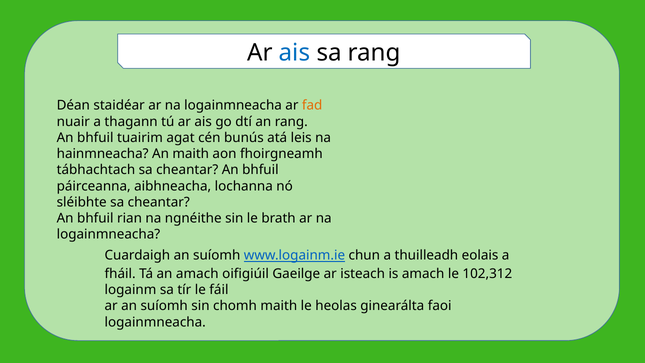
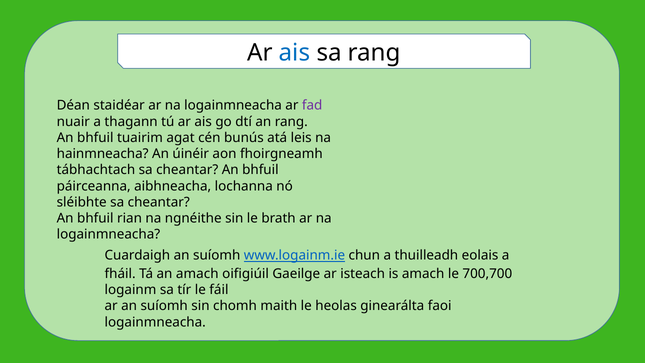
fad colour: orange -> purple
An maith: maith -> úinéir
102,312: 102,312 -> 700,700
